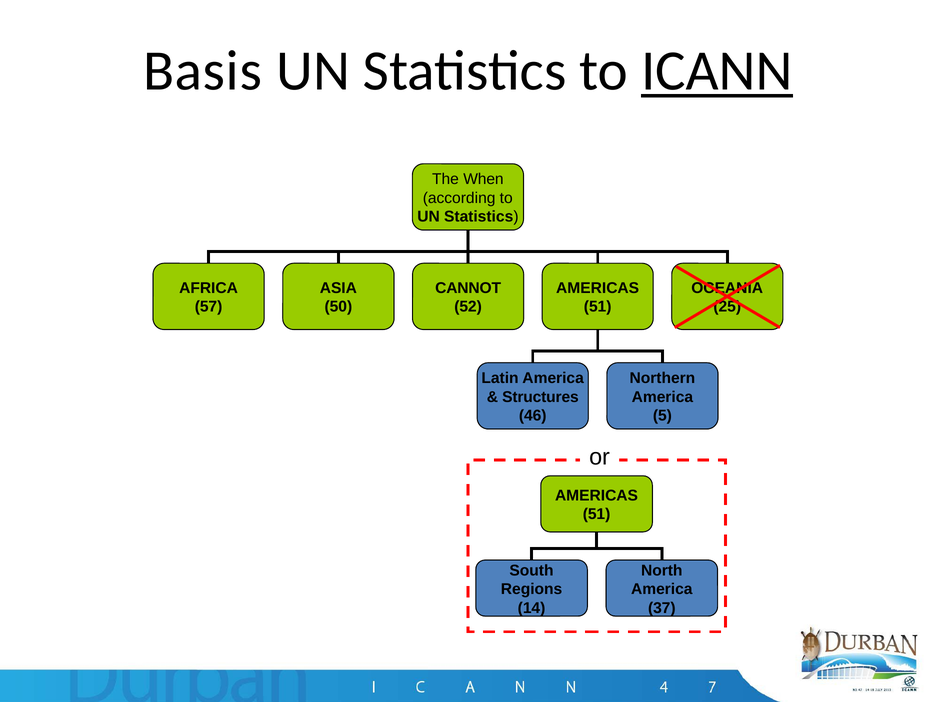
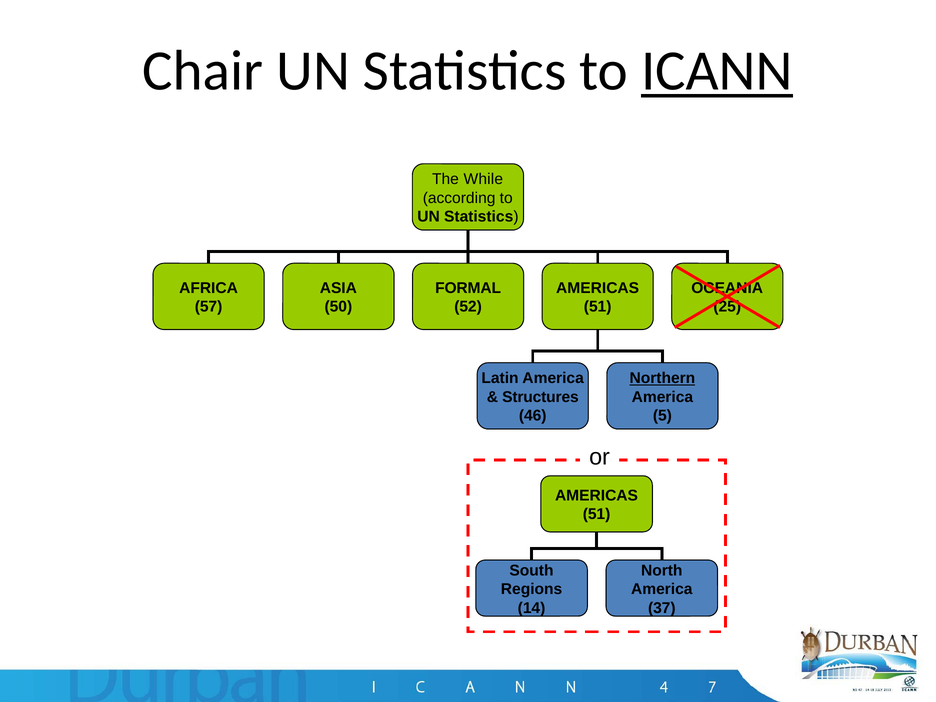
Basis: Basis -> Chair
When: When -> While
CANNOT: CANNOT -> FORMAL
Northern underline: none -> present
